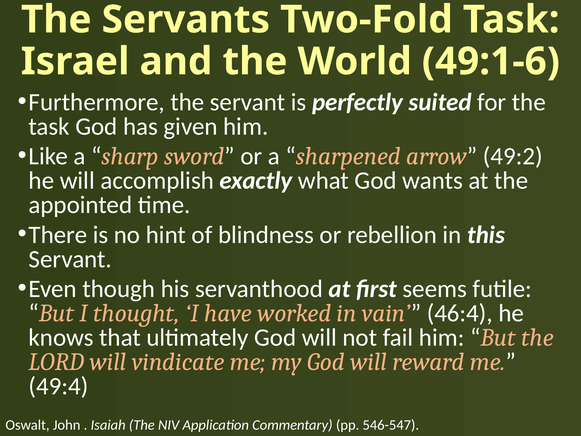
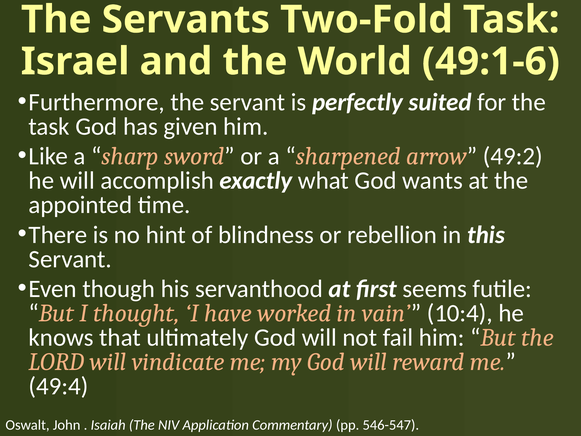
46:4: 46:4 -> 10:4
